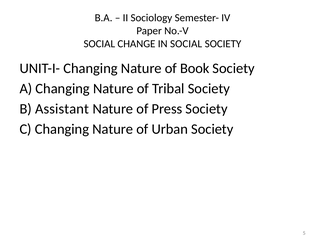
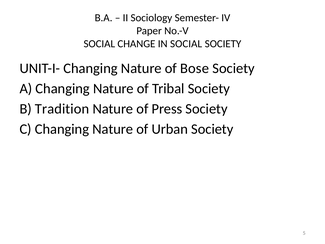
Book: Book -> Bose
Assistant: Assistant -> Tradition
